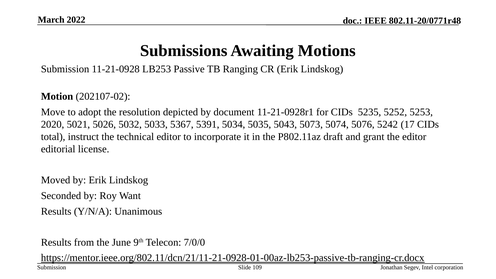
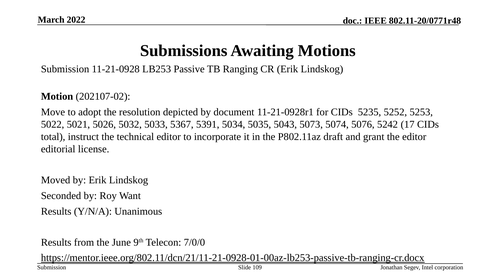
2020: 2020 -> 5022
